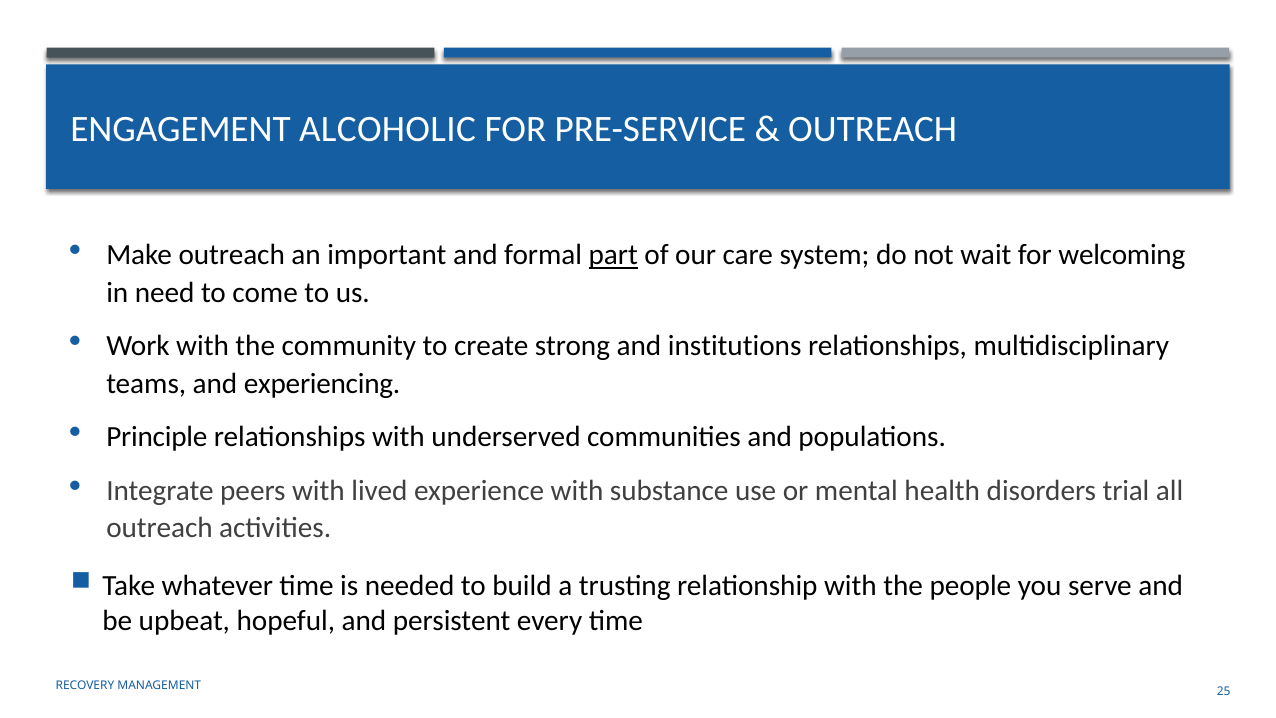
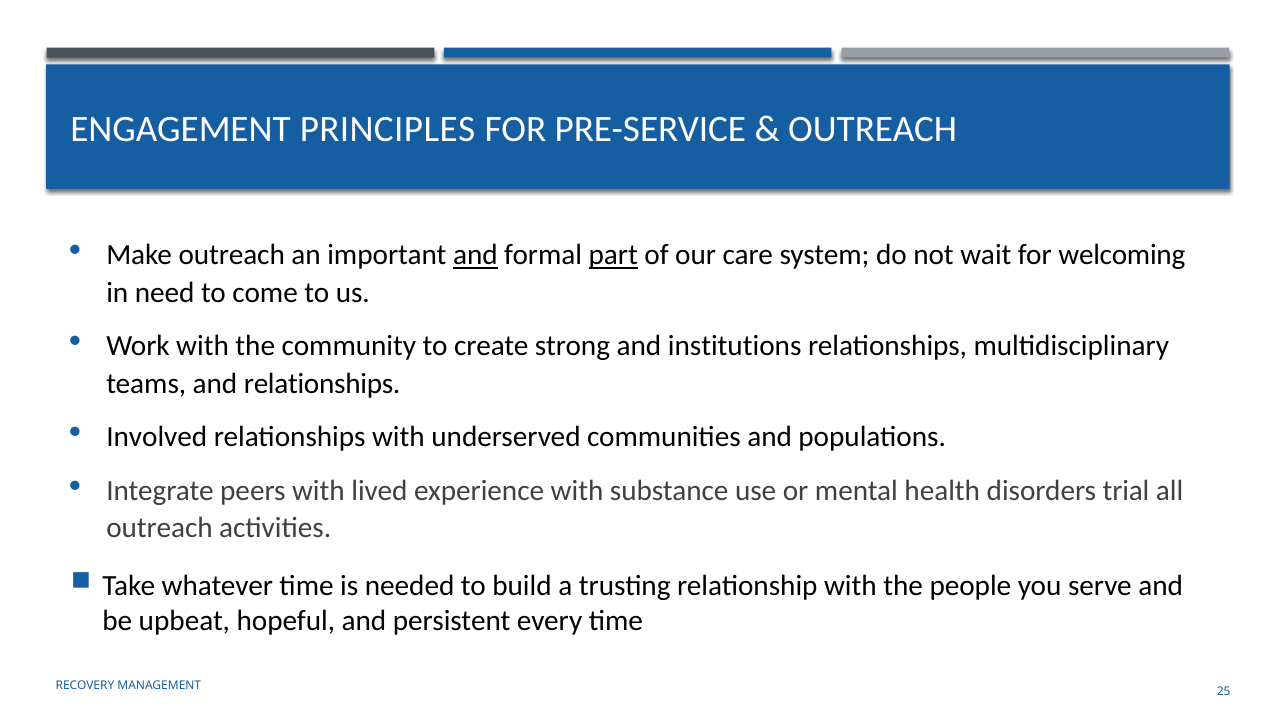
ALCOHOLIC: ALCOHOLIC -> PRINCIPLES
and at (475, 255) underline: none -> present
and experiencing: experiencing -> relationships
Principle: Principle -> Involved
